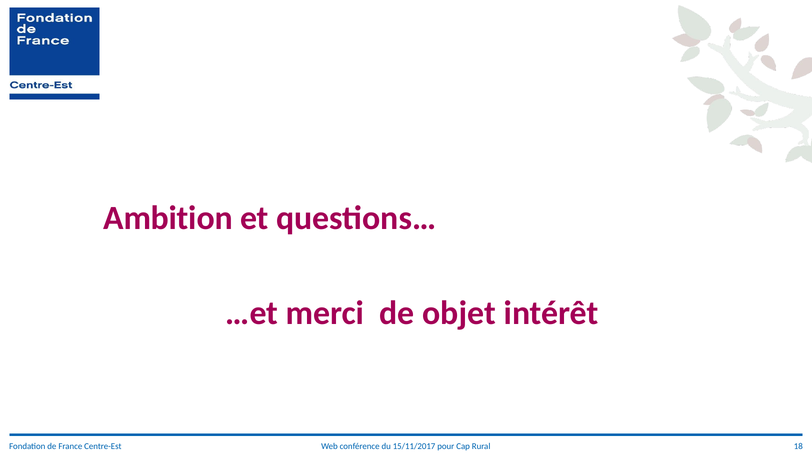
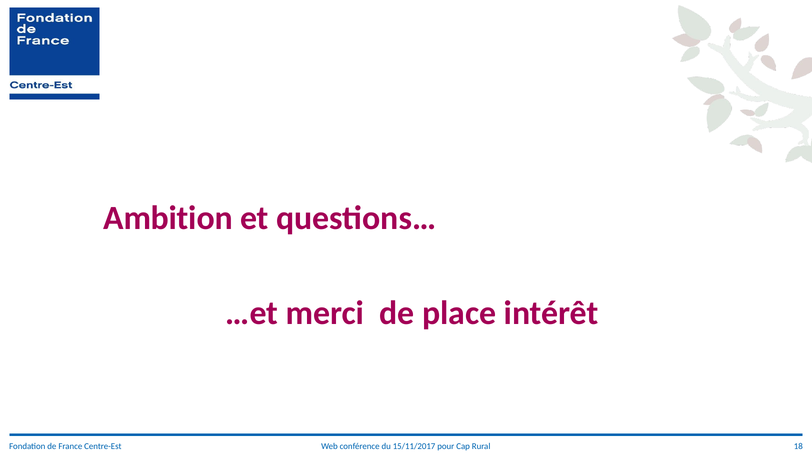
objet: objet -> place
